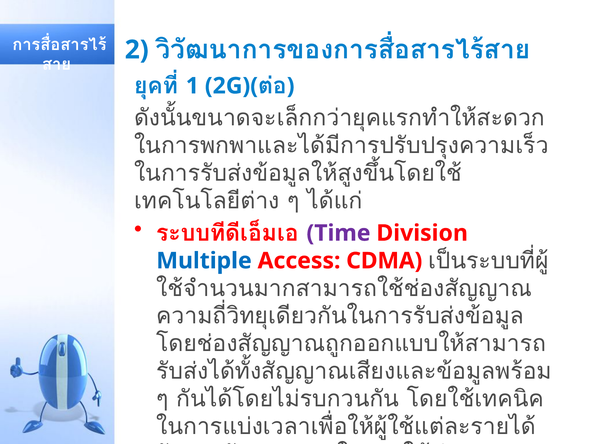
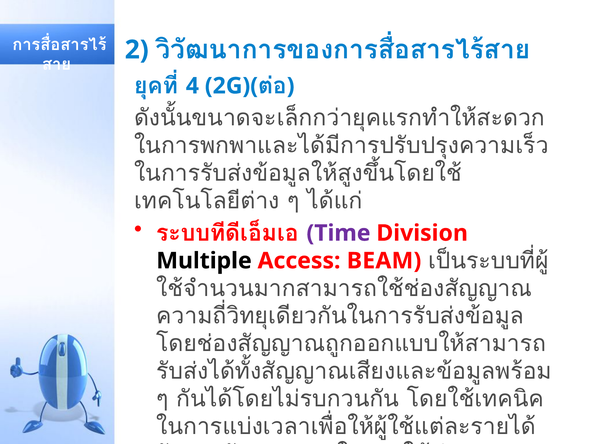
1: 1 -> 4
Multiple colour: blue -> black
CDMA: CDMA -> BEAM
